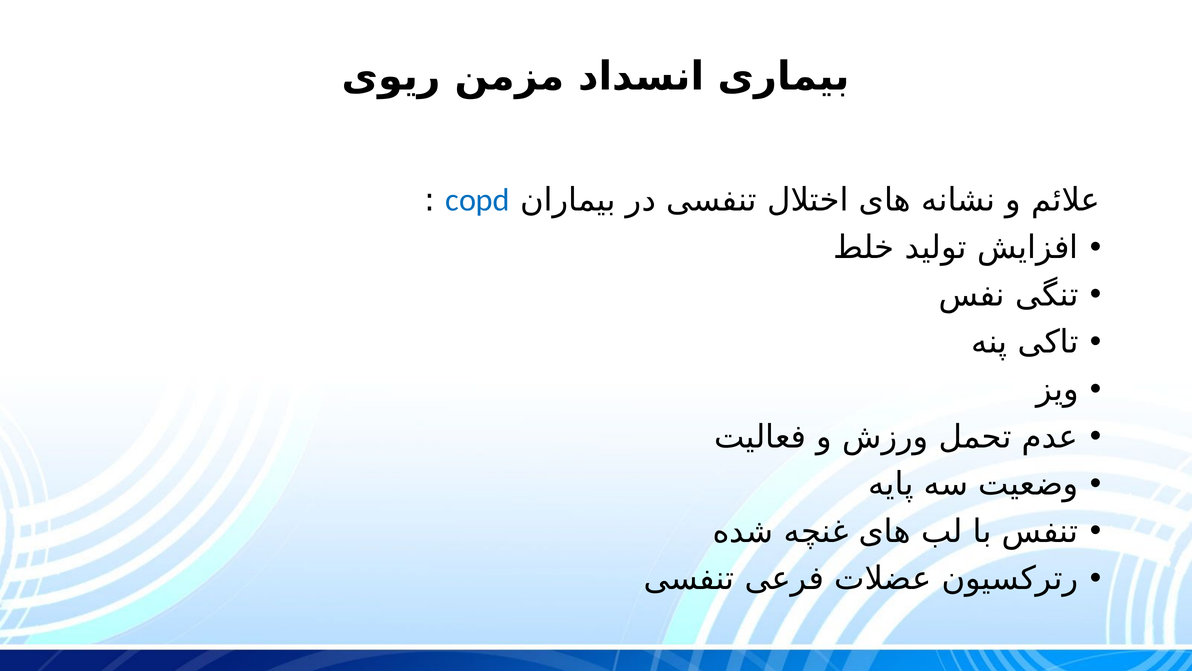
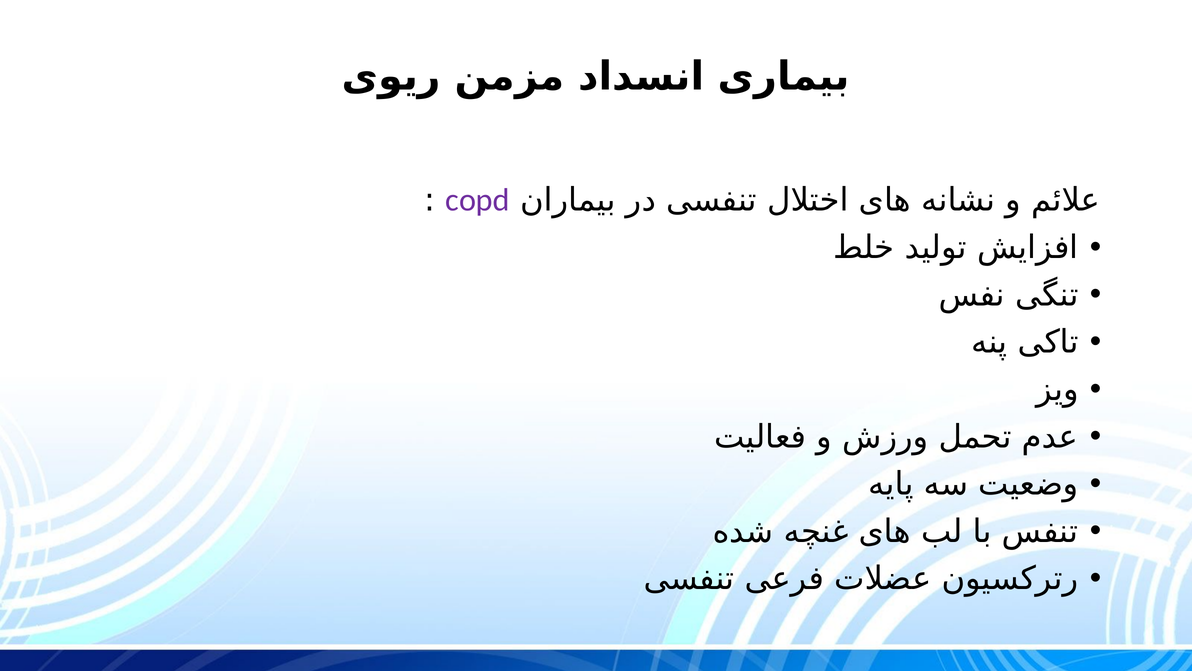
copd colour: blue -> purple
